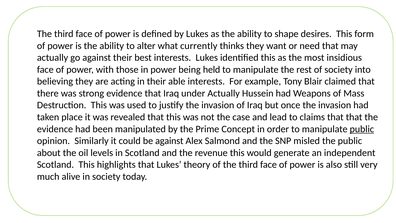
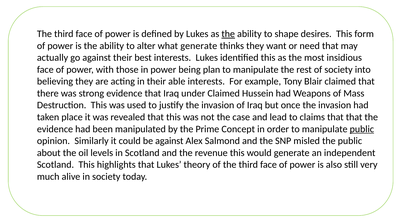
the at (228, 34) underline: none -> present
what currently: currently -> generate
held: held -> plan
under Actually: Actually -> Claimed
